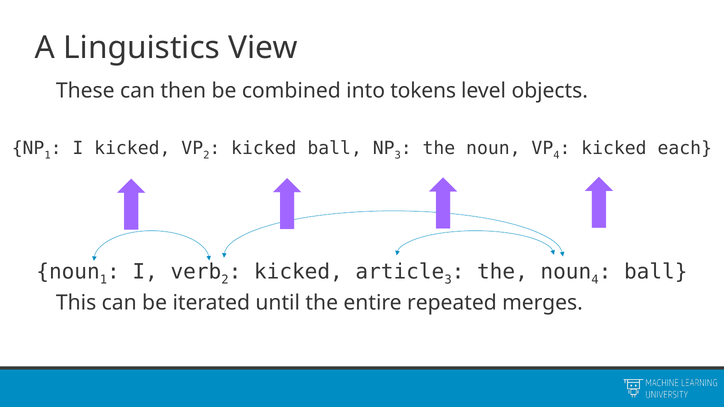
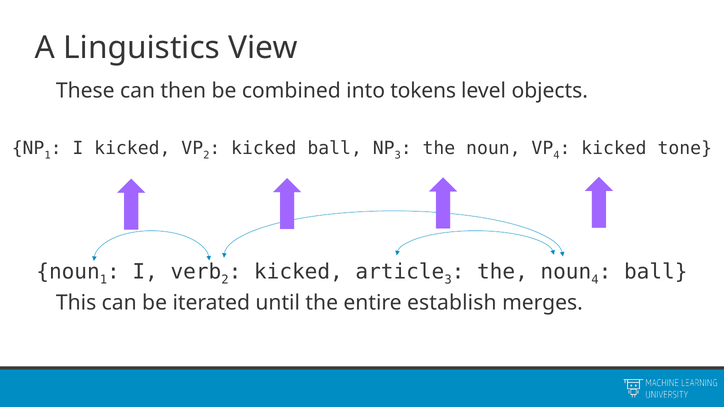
each: each -> tone
repeated: repeated -> establish
